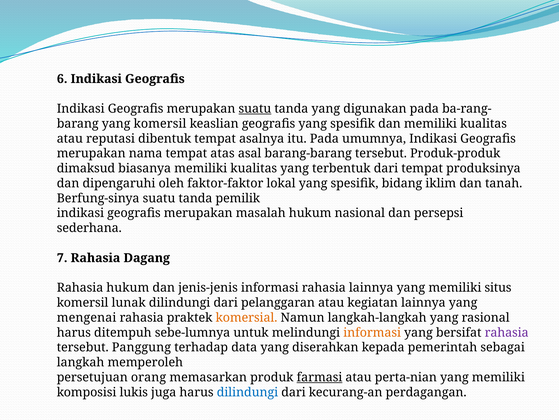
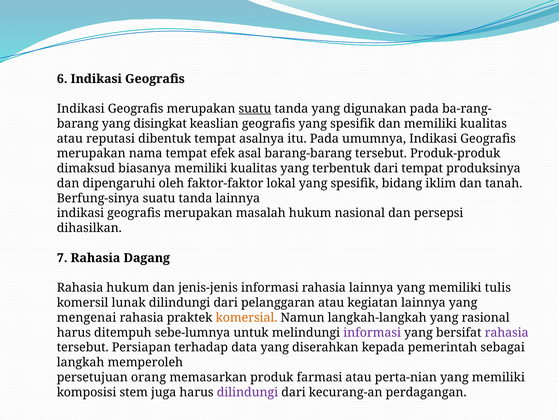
yang komersil: komersil -> disingkat
atas: atas -> efek
tanda pemilik: pemilik -> lainnya
sederhana: sederhana -> dihasilkan
situs: situs -> tulis
informasi at (372, 332) colour: orange -> purple
Panggung: Panggung -> Persiapan
farmasi underline: present -> none
lukis: lukis -> stem
dilindungi at (247, 392) colour: blue -> purple
